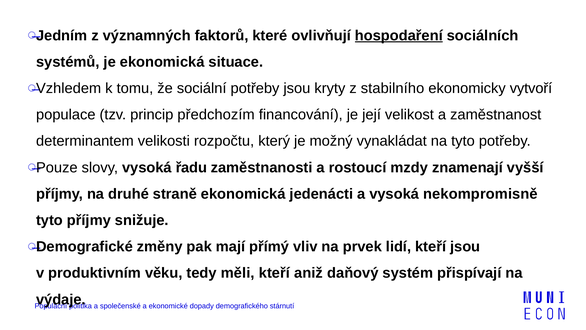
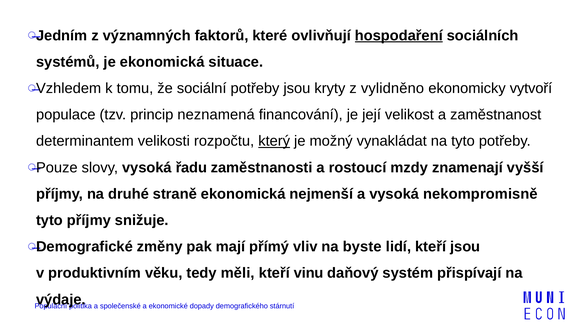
stabilního: stabilního -> vylidněno
předchozím: předchozím -> neznamená
který underline: none -> present
jedenácti: jedenácti -> nejmenší
prvek: prvek -> byste
aniž: aniž -> vinu
